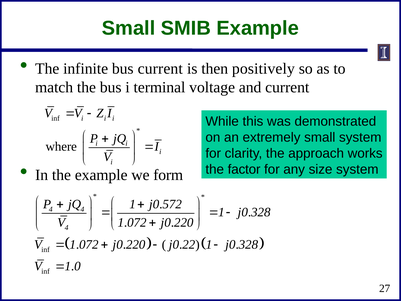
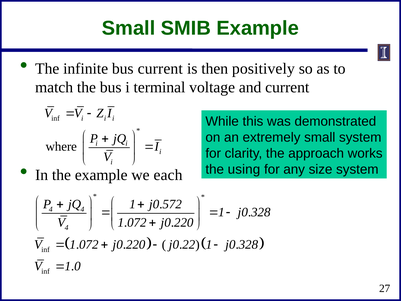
factor: factor -> using
form: form -> each
